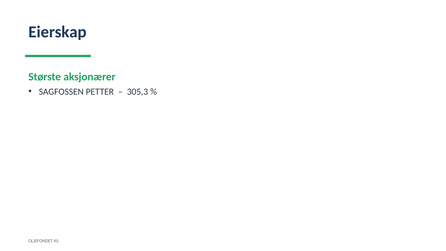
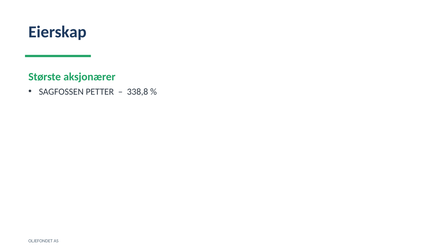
305,3: 305,3 -> 338,8
